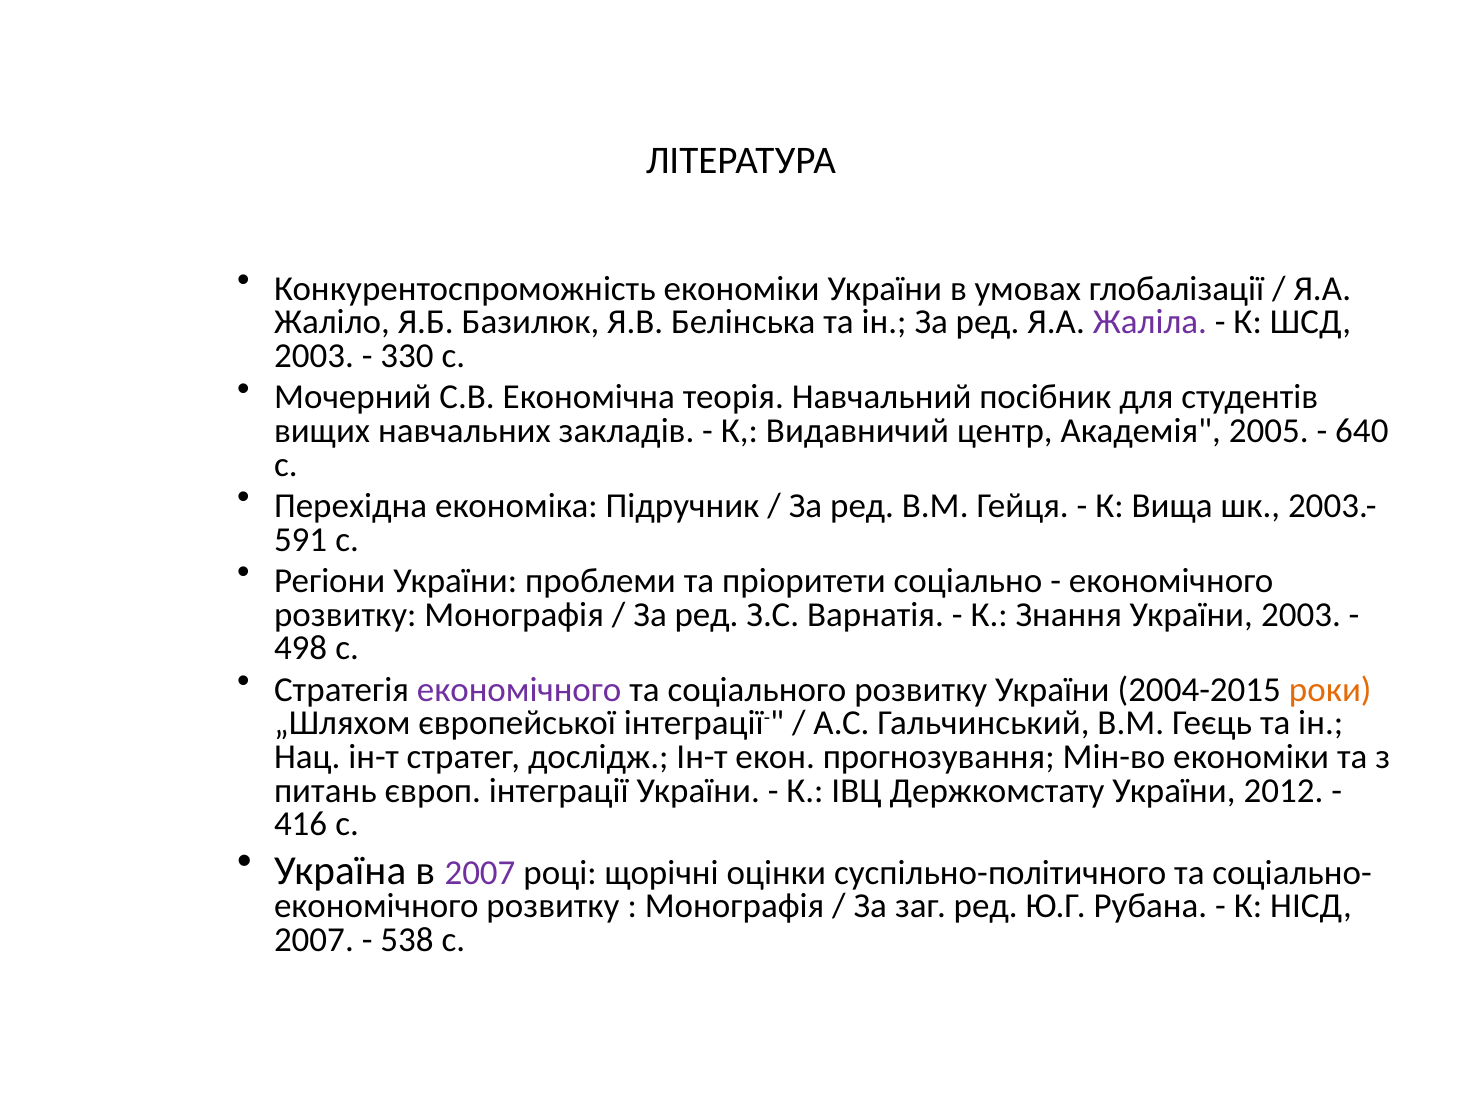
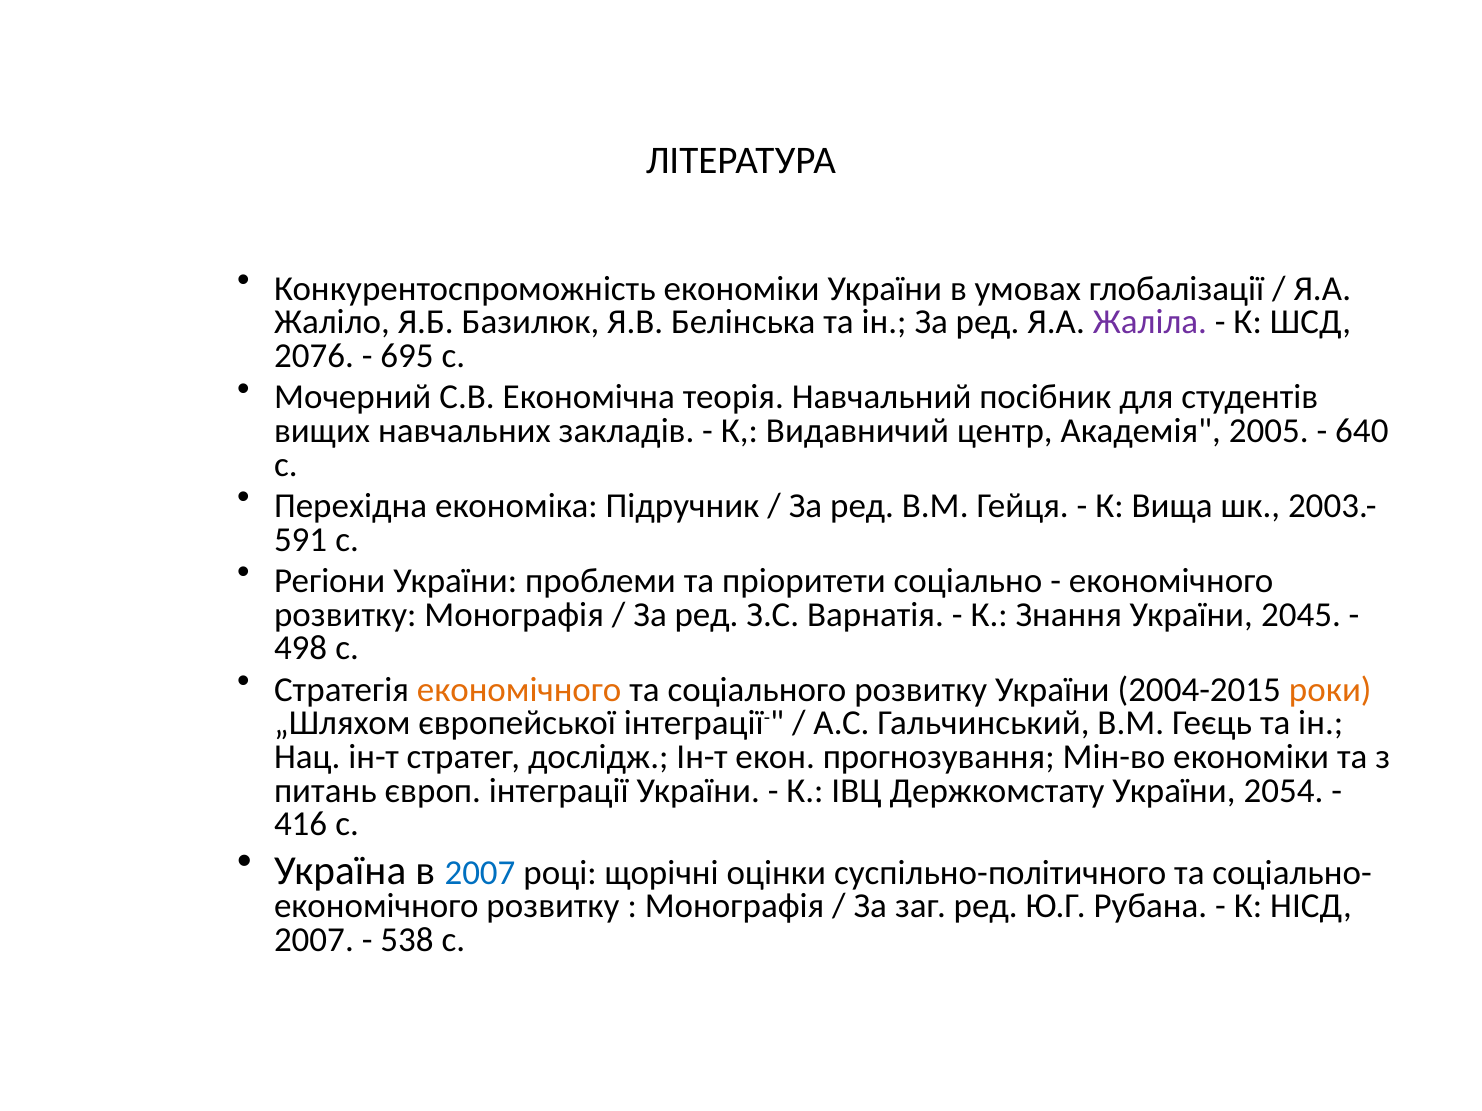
2003 at (314, 356): 2003 -> 2076
330: 330 -> 695
України 2003: 2003 -> 2045
економічного at (519, 690) colour: purple -> orange
2012: 2012 -> 2054
2007 at (480, 873) colour: purple -> blue
